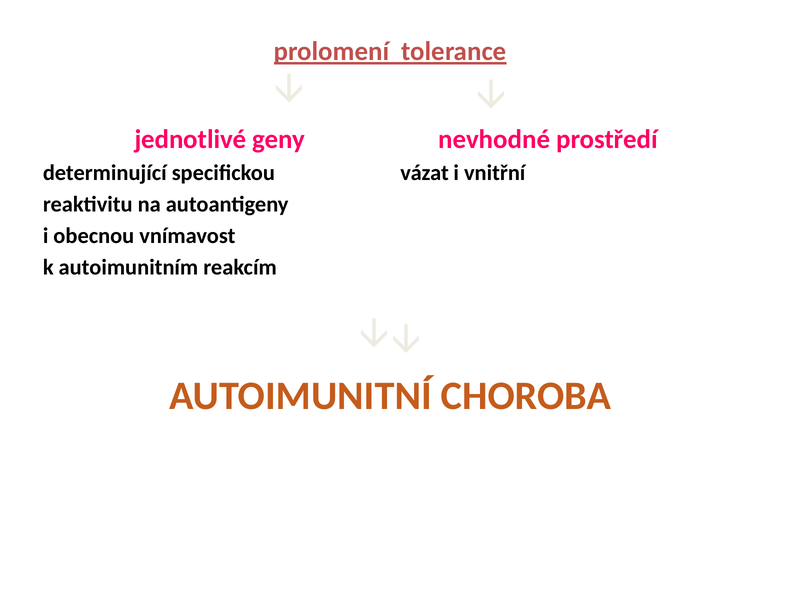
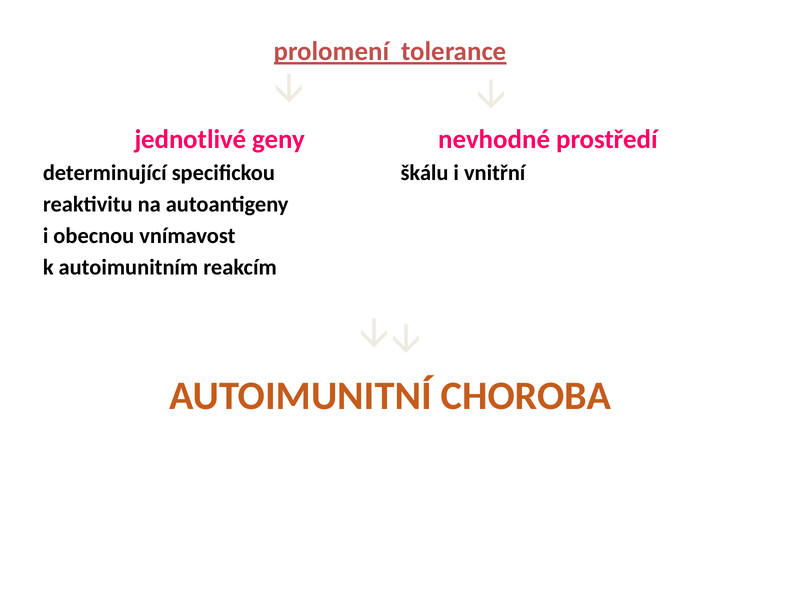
vázat: vázat -> škálu
